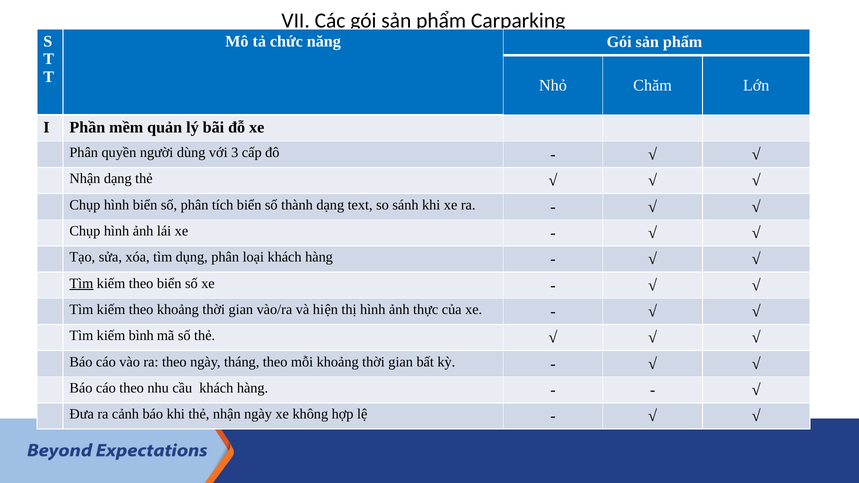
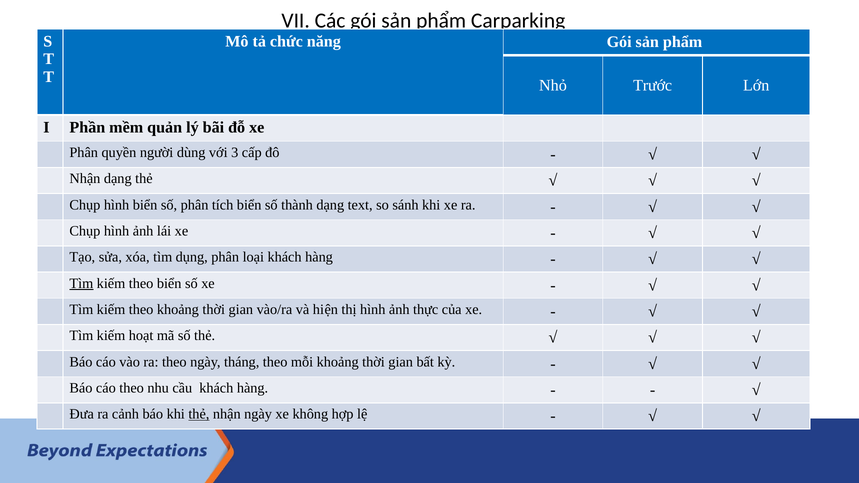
Chăm: Chăm -> Trước
bình: bình -> hoạt
thẻ at (199, 414) underline: none -> present
